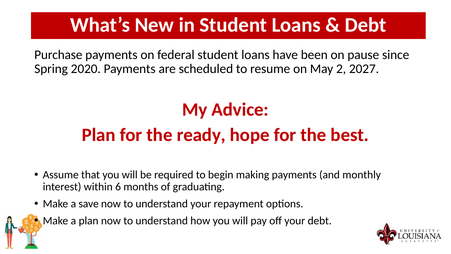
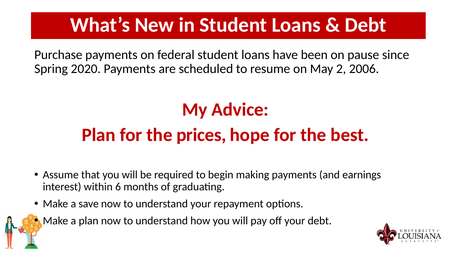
2027: 2027 -> 2006
ready: ready -> prices
monthly: monthly -> earnings
